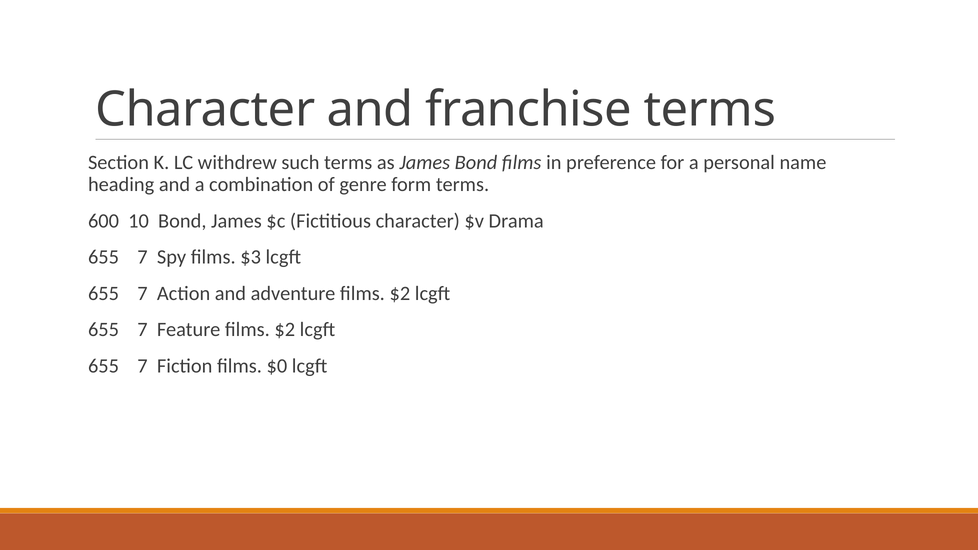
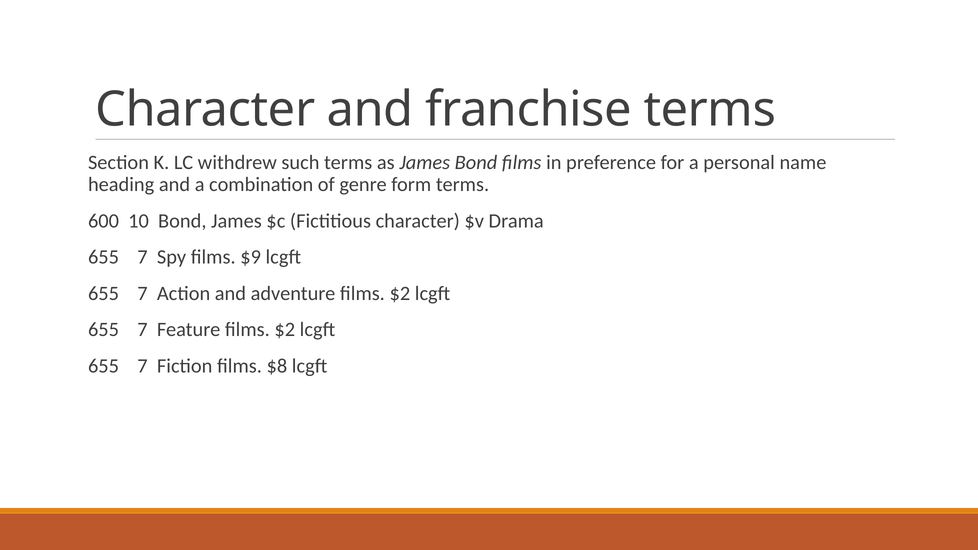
$3: $3 -> $9
$0: $0 -> $8
